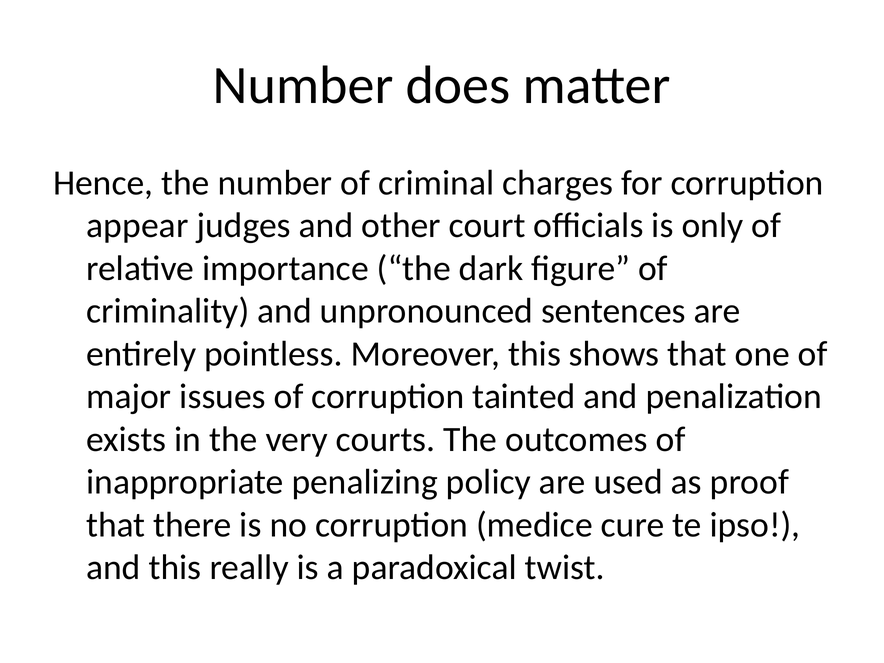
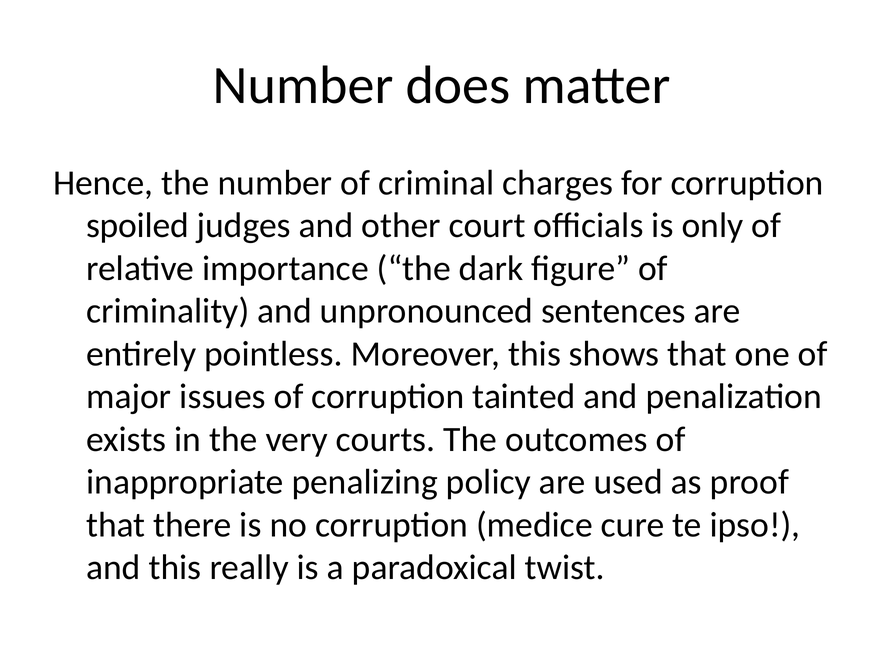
appear: appear -> spoiled
